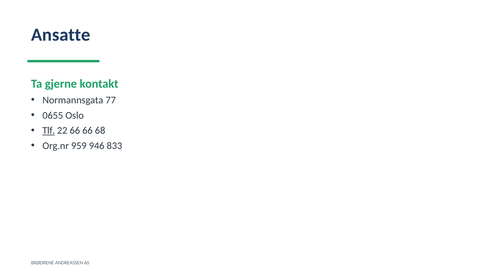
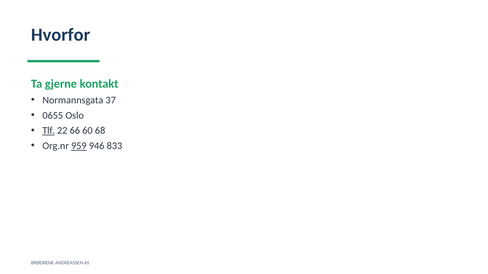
Ansatte: Ansatte -> Hvorfor
77: 77 -> 37
66 66: 66 -> 60
959 underline: none -> present
